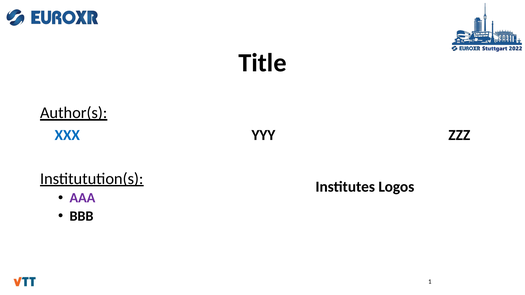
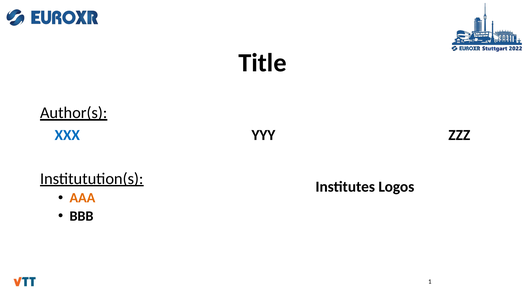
AAA colour: purple -> orange
